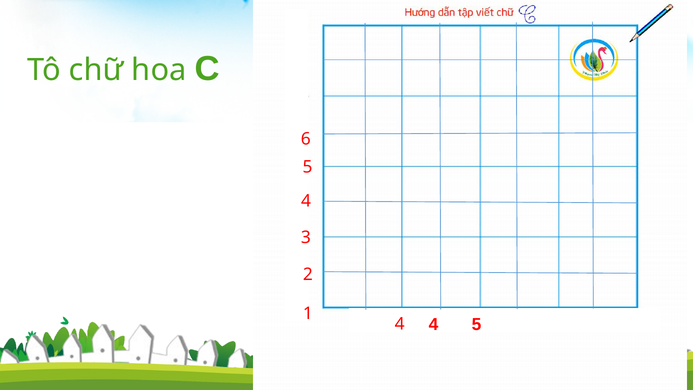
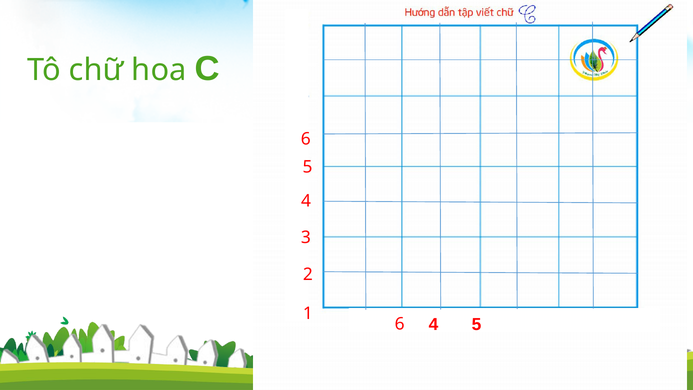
4 at (400, 324): 4 -> 6
